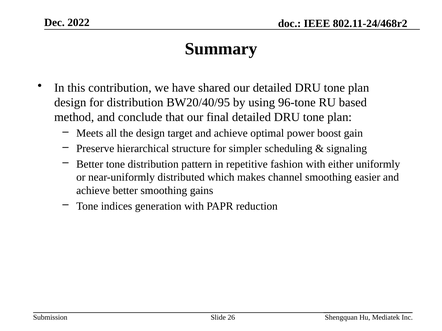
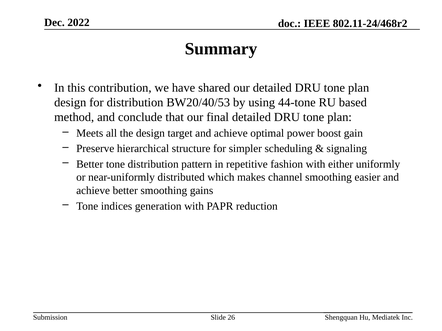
BW20/40/95: BW20/40/95 -> BW20/40/53
96-tone: 96-tone -> 44-tone
